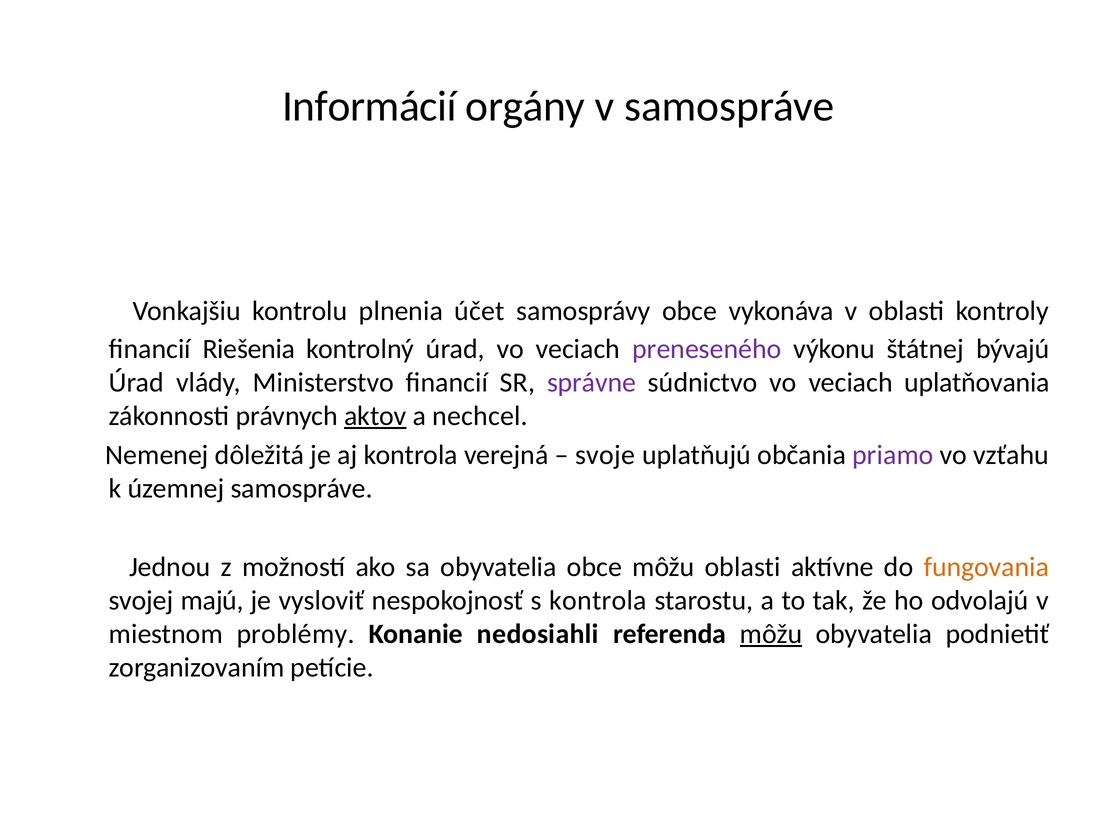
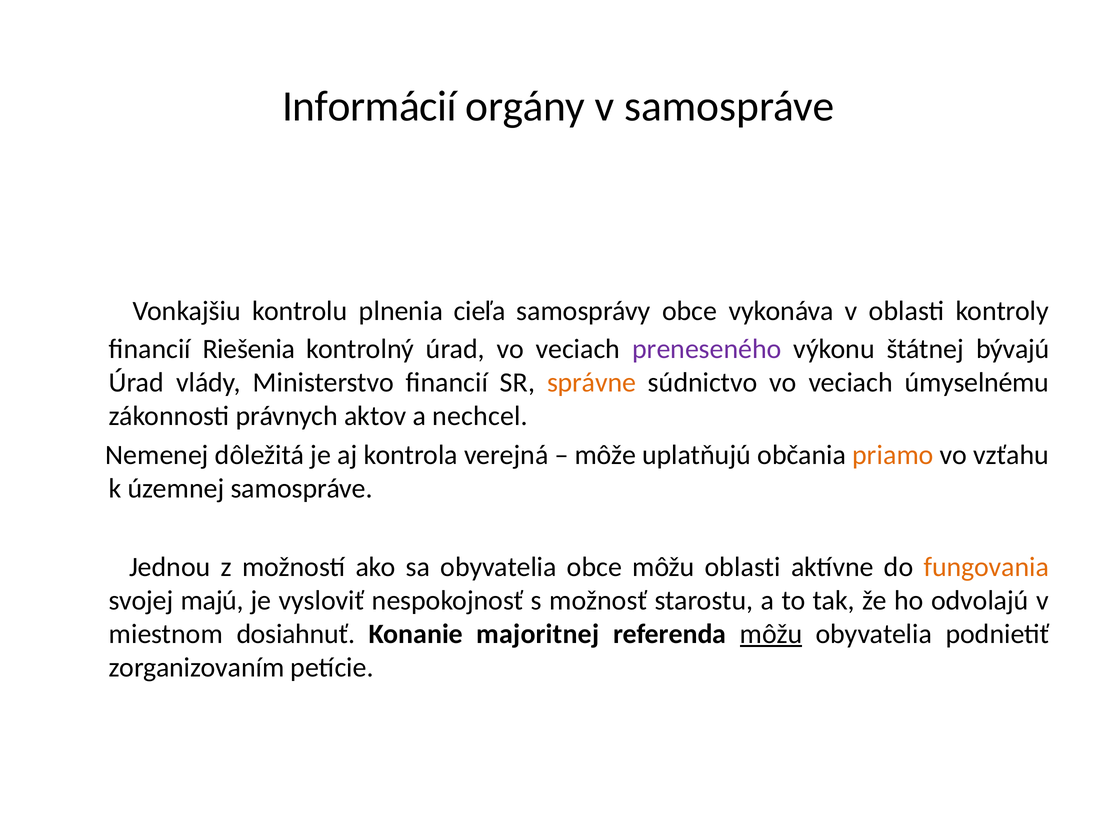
účet: účet -> cieľa
správne colour: purple -> orange
uplatňovania: uplatňovania -> úmyselnému
aktov underline: present -> none
svoje: svoje -> môže
priamo colour: purple -> orange
s kontrola: kontrola -> možnosť
problémy: problémy -> dosiahnuť
nedosiahli: nedosiahli -> majoritnej
